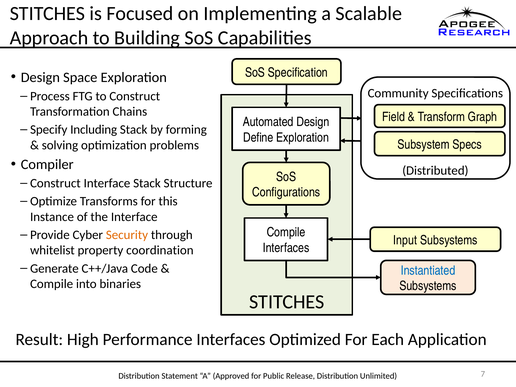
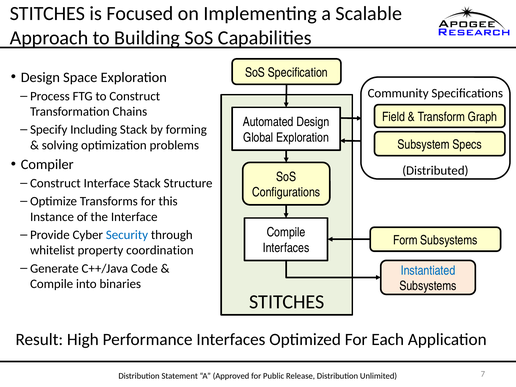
Define: Define -> Global
Security colour: orange -> blue
Input: Input -> Form
